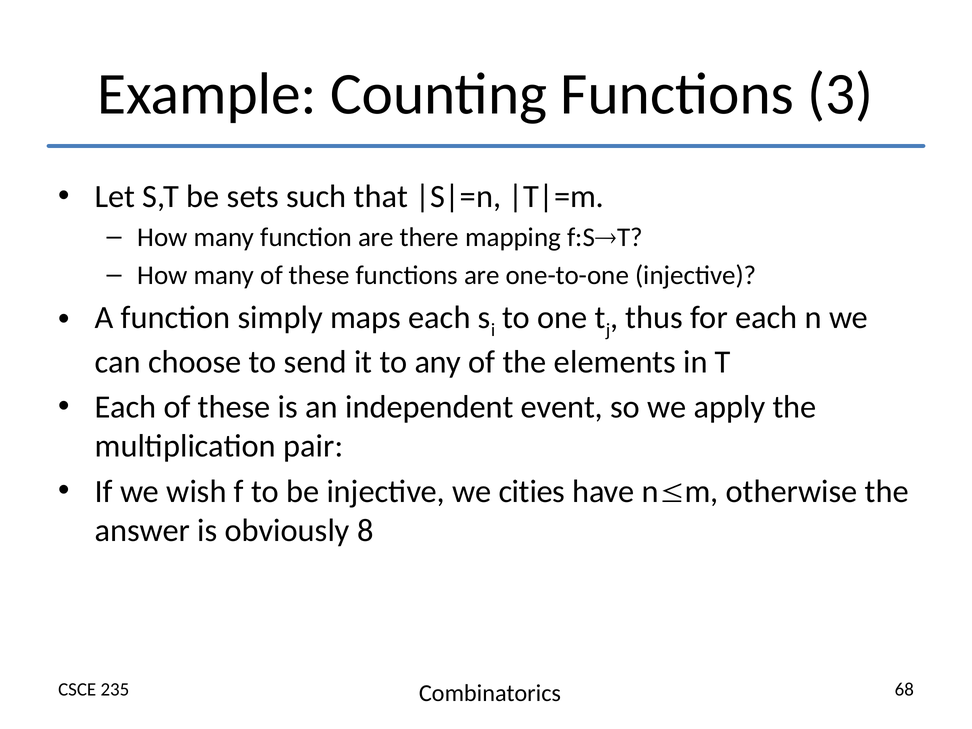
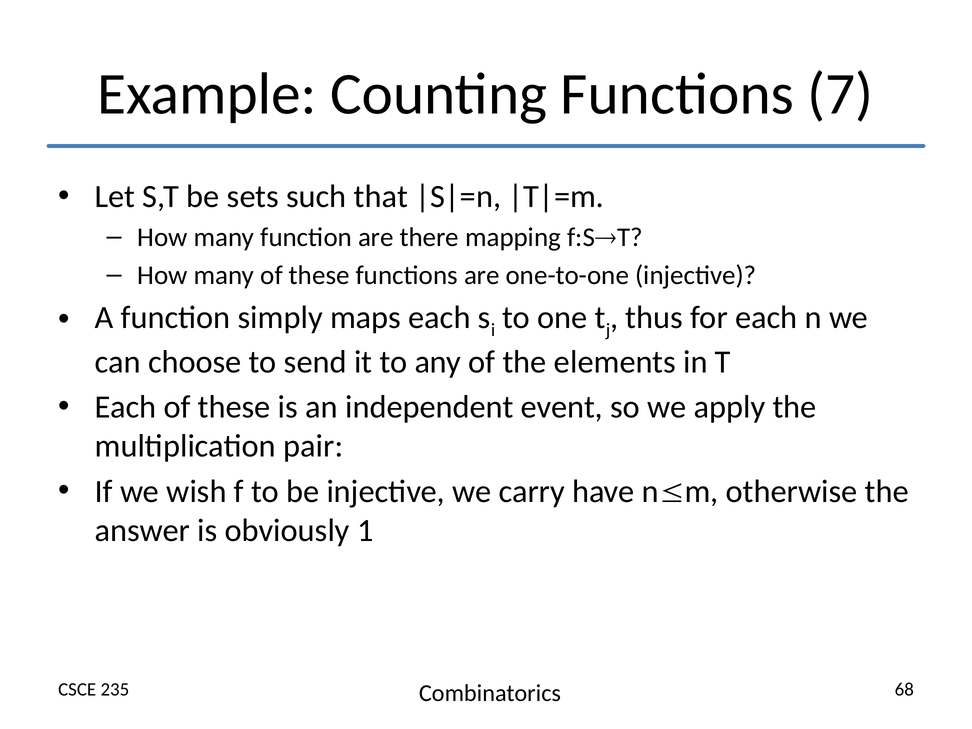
3: 3 -> 7
cities: cities -> carry
8: 8 -> 1
